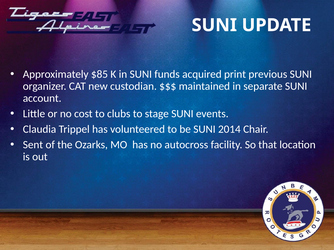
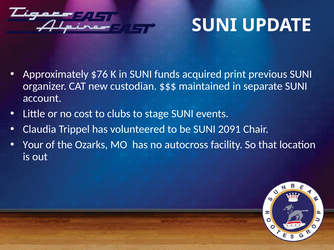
$85: $85 -> $76
2014: 2014 -> 2091
Sent: Sent -> Your
